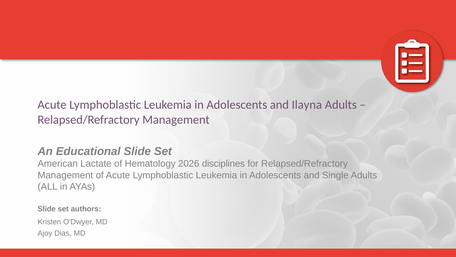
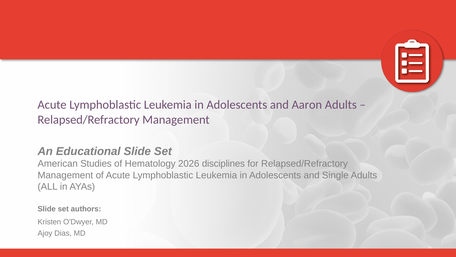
Ilayna: Ilayna -> Aaron
Lactate: Lactate -> Studies
